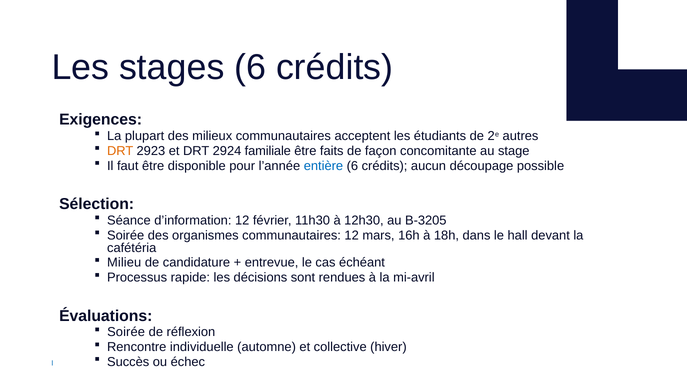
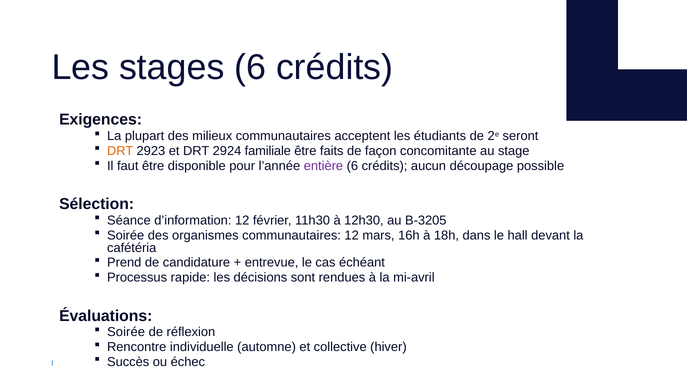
autres: autres -> seront
entière colour: blue -> purple
Milieu: Milieu -> Prend
